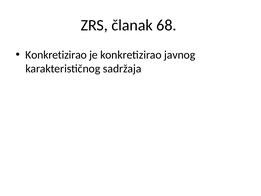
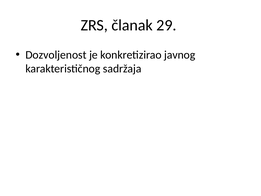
68: 68 -> 29
Konkretizirao at (56, 55): Konkretizirao -> Dozvoljenost
